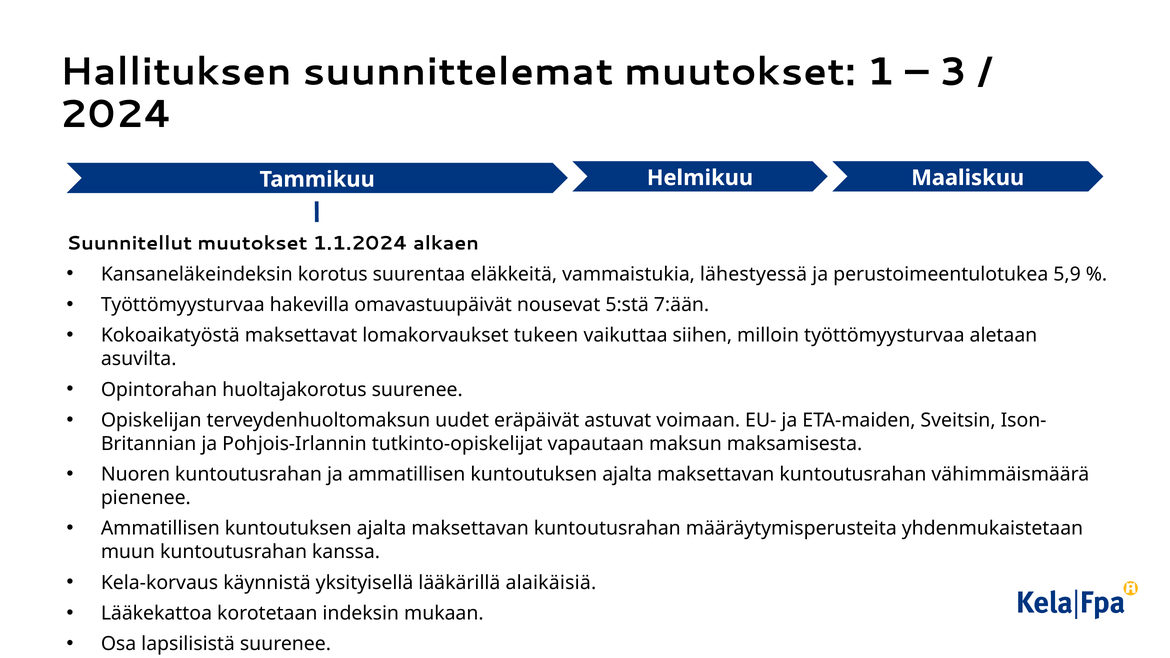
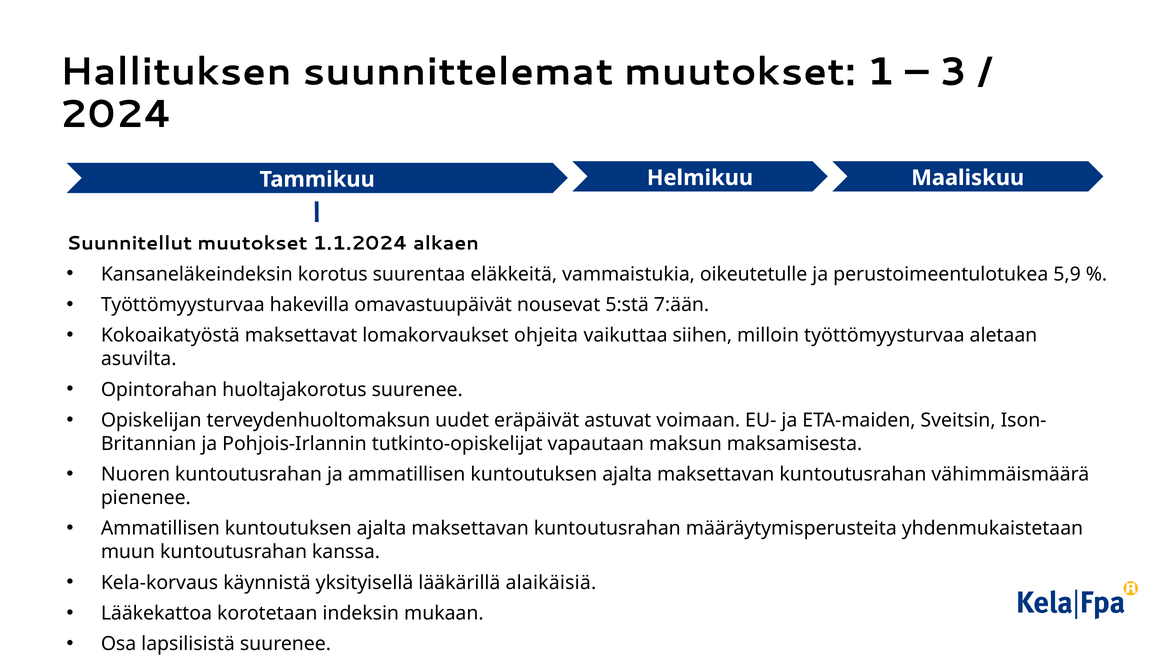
lähestyessä: lähestyessä -> oikeutetulle
tukeen: tukeen -> ohjeita
